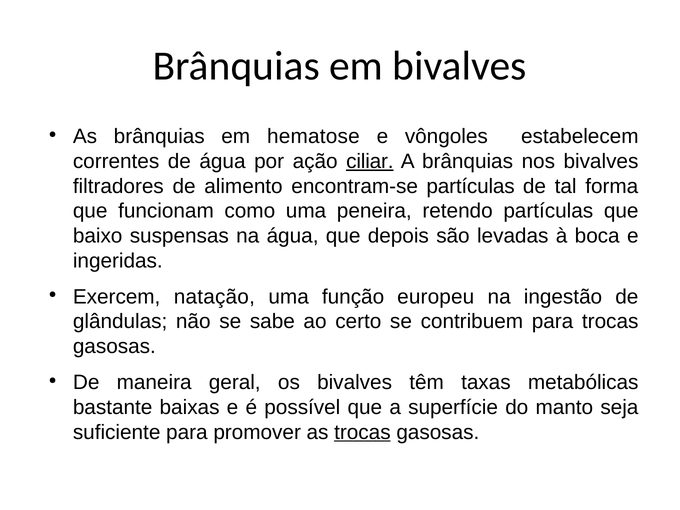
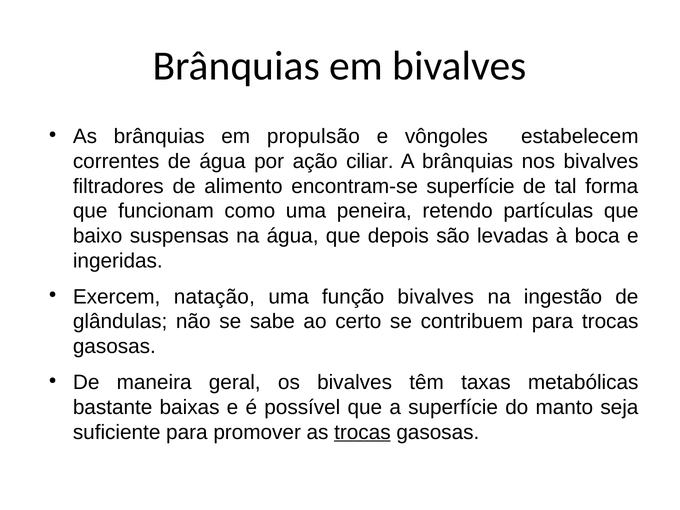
hematose: hematose -> propulsão
ciliar underline: present -> none
encontram-se partículas: partículas -> superfície
função europeu: europeu -> bivalves
